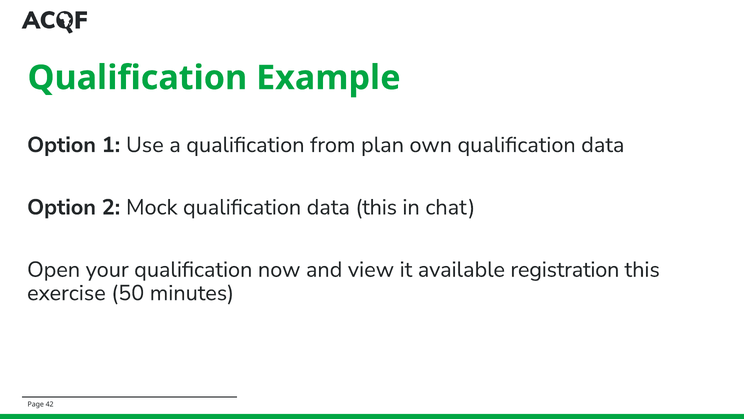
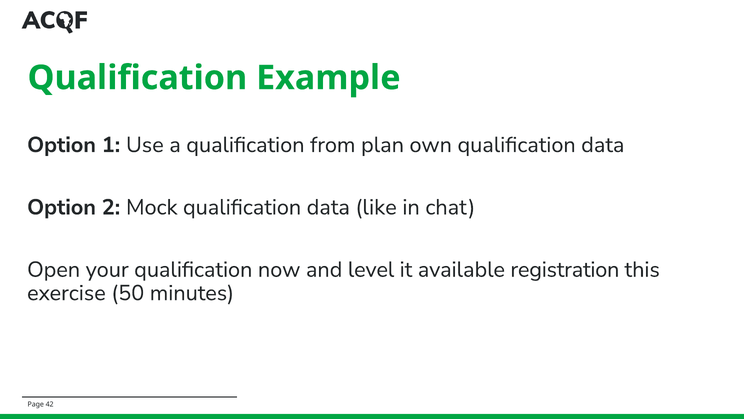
data this: this -> like
view: view -> level
